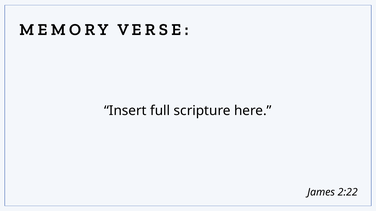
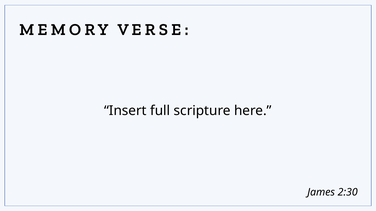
2:22: 2:22 -> 2:30
